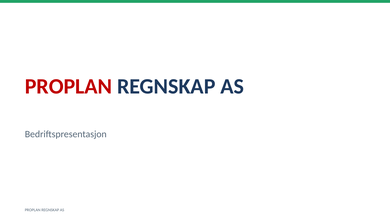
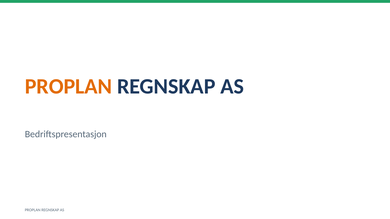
PROPLAN at (68, 86) colour: red -> orange
